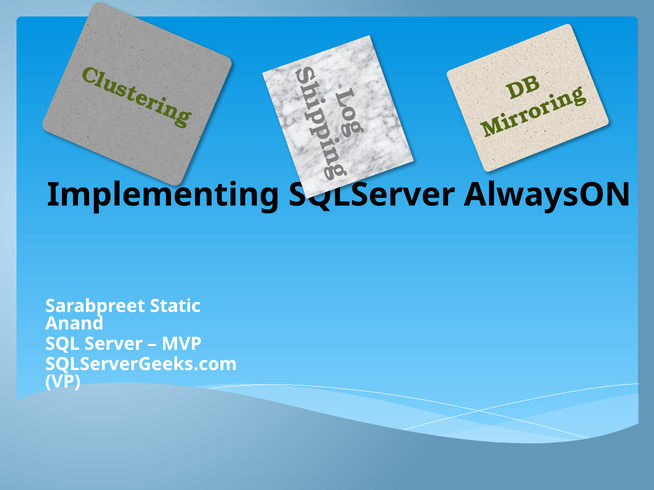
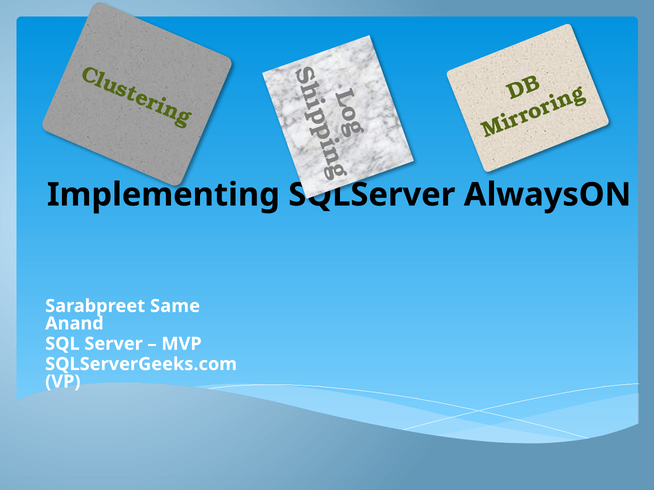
Static: Static -> Same
